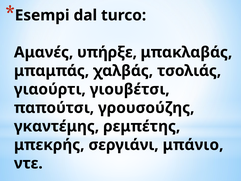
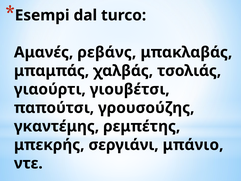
υπήρξε: υπήρξε -> ρεβάνς
